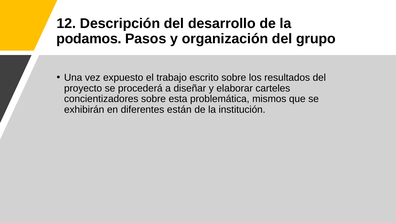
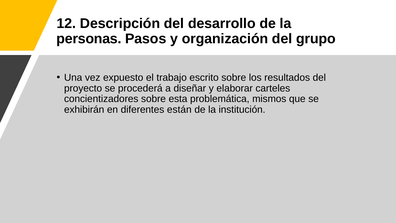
podamos: podamos -> personas
